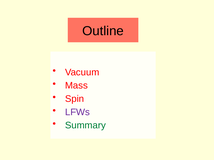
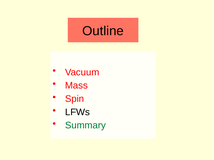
LFWs colour: purple -> black
